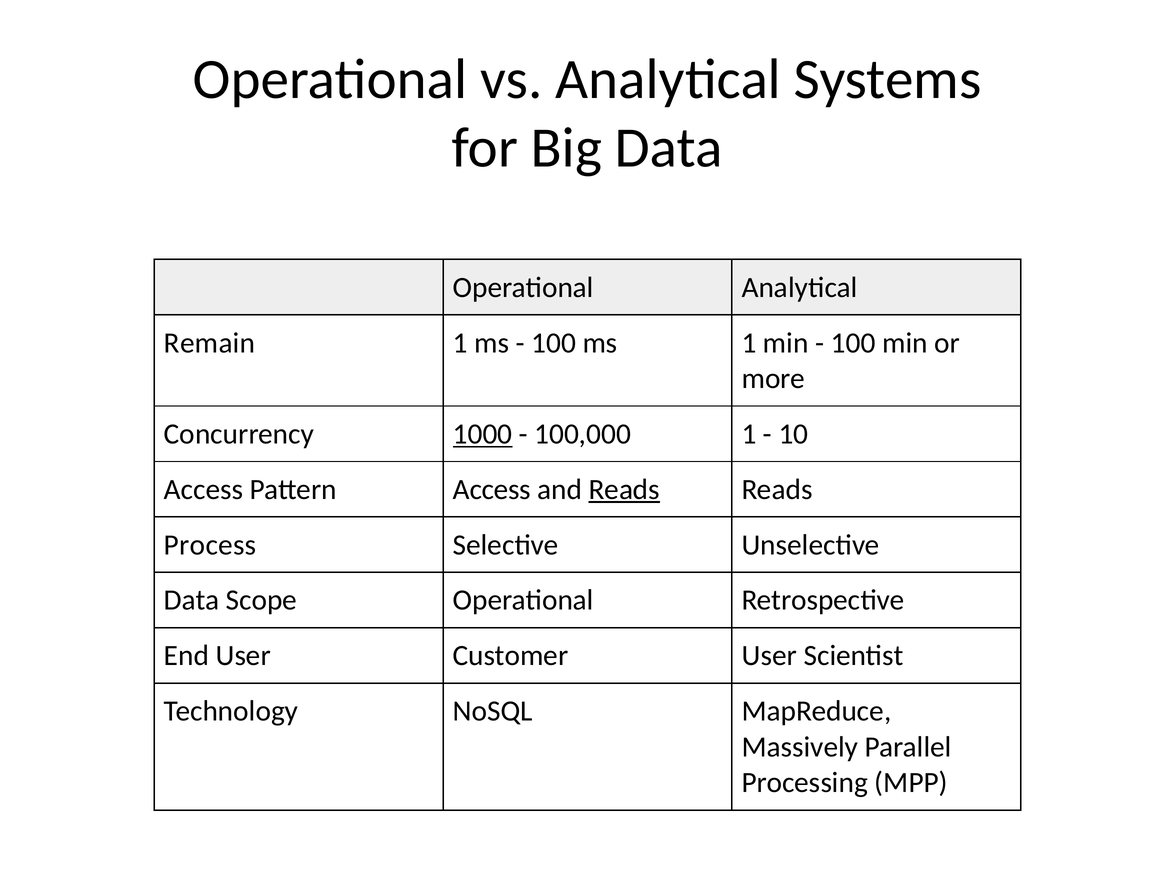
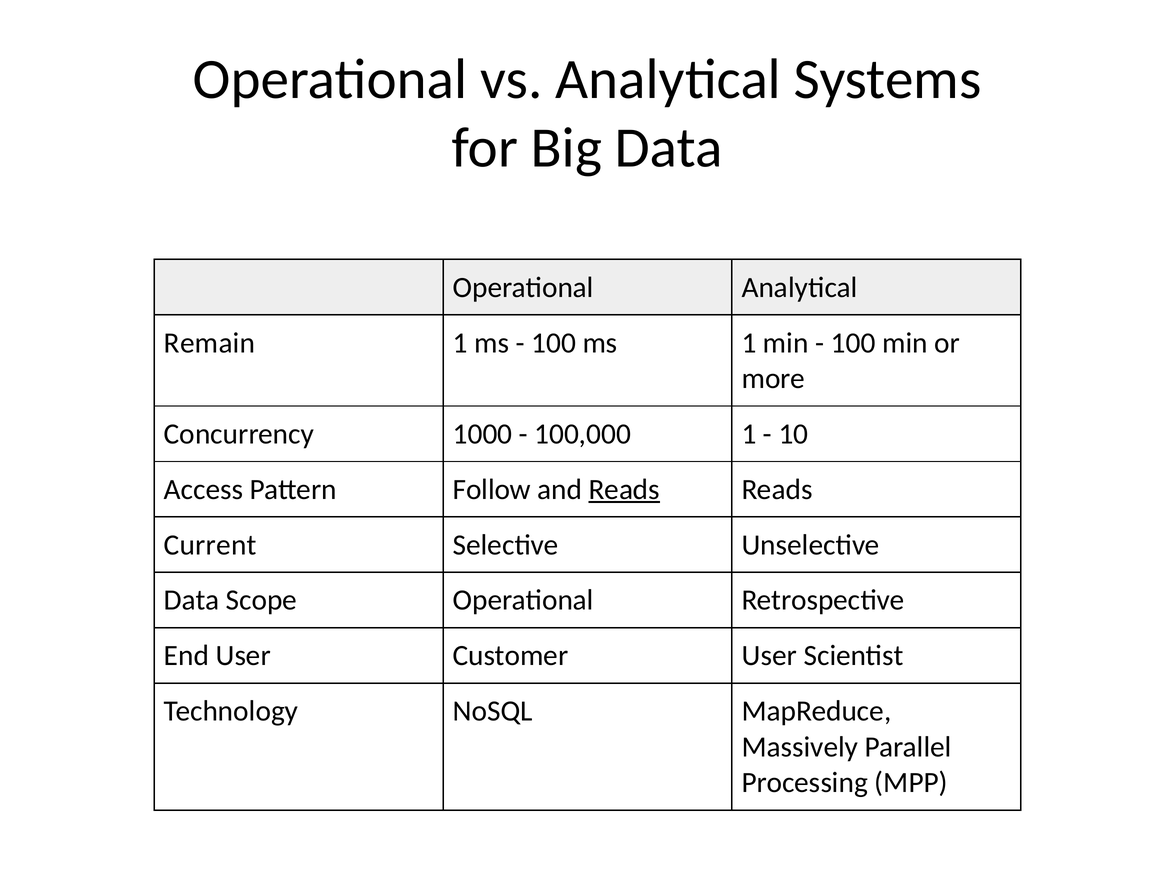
1000 underline: present -> none
Pattern Access: Access -> Follow
Process: Process -> Current
